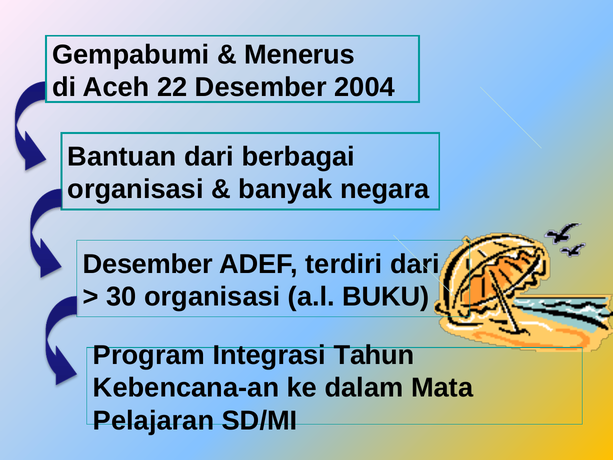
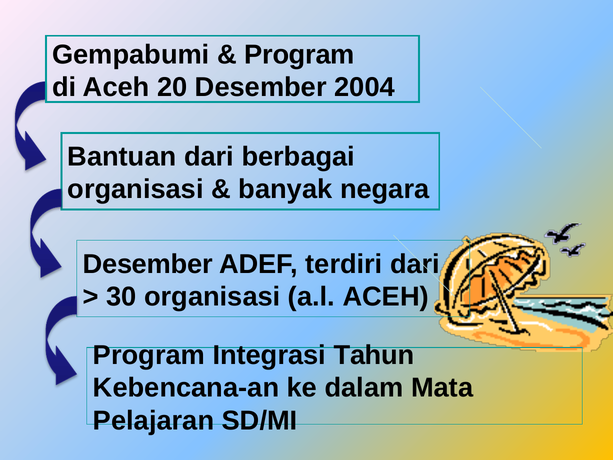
Menerus at (300, 55): Menerus -> Program
22: 22 -> 20
a.l BUKU: BUKU -> ACEH
